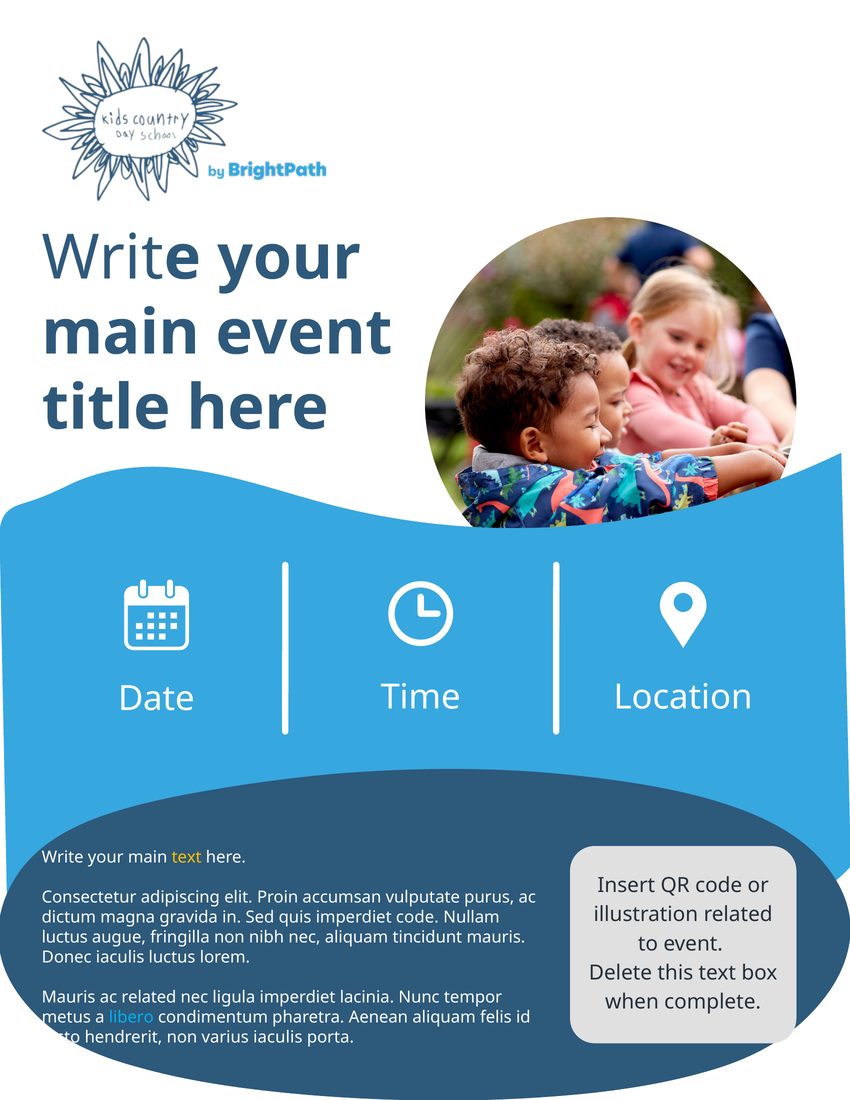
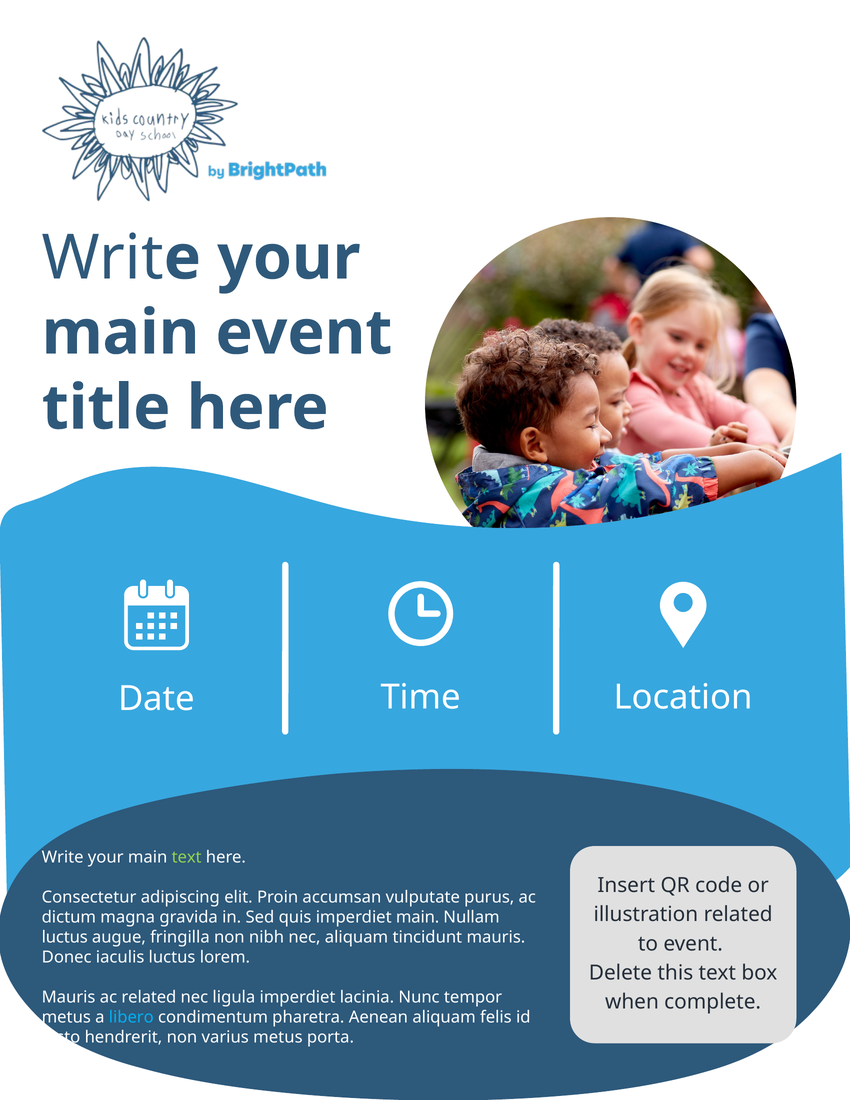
text at (187, 857) colour: yellow -> light green
imperdiet code: code -> main
varius iaculis: iaculis -> metus
